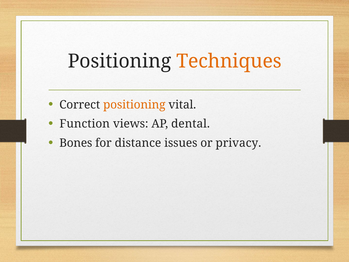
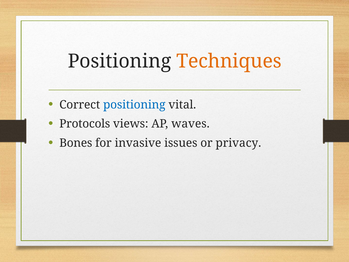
positioning at (134, 105) colour: orange -> blue
Function: Function -> Protocols
dental: dental -> waves
distance: distance -> invasive
